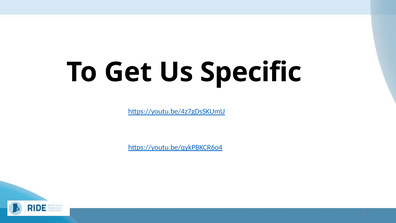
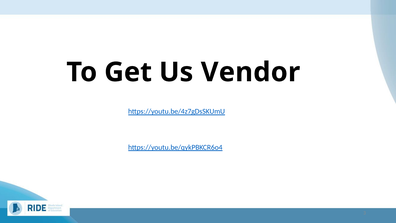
Specific: Specific -> Vendor
